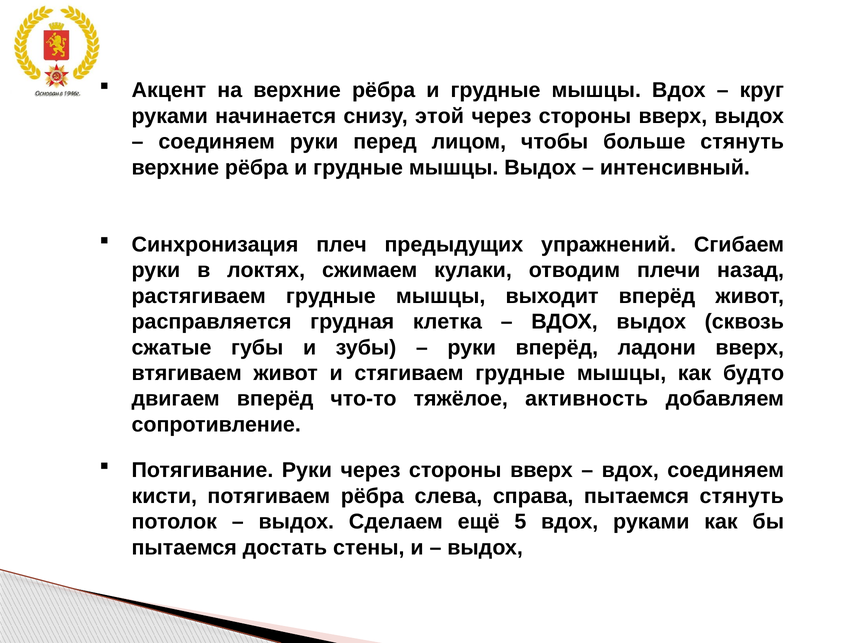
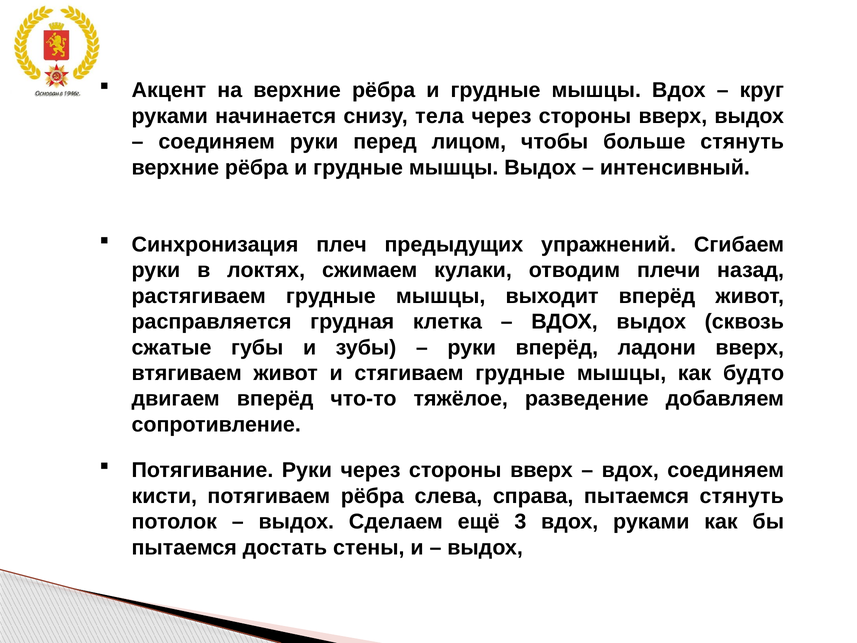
этой: этой -> тела
активность: активность -> разведение
5: 5 -> 3
